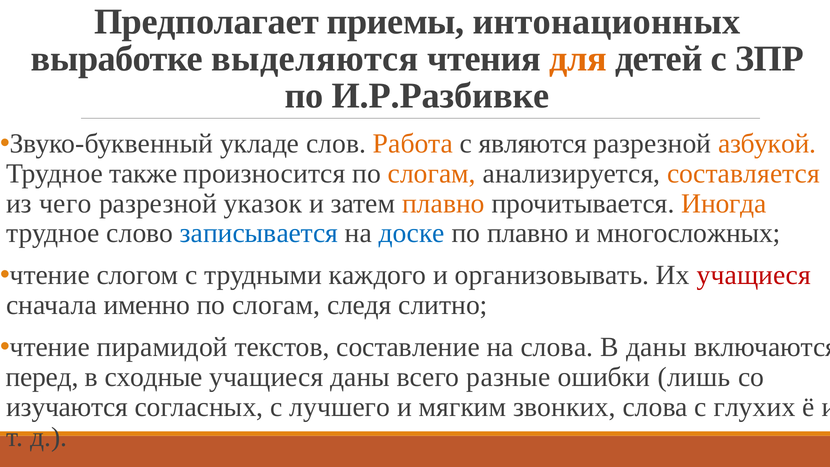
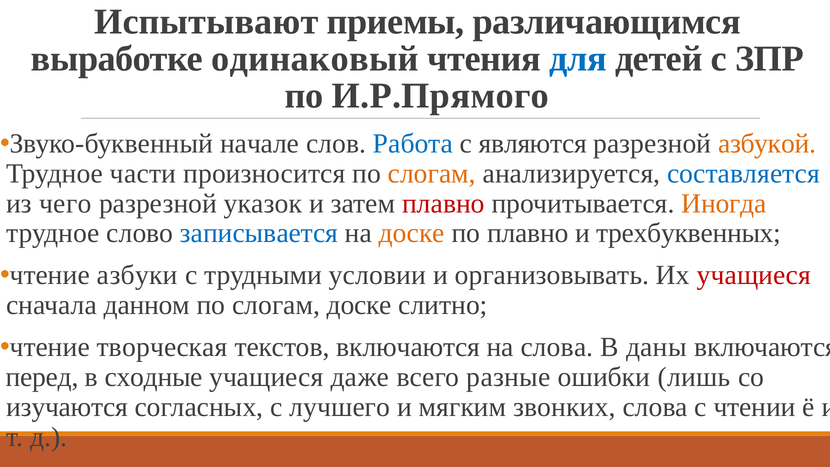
Предполагает: Предполагает -> Испытывают
интонационных: интонационных -> различающимся
выделяются: выделяются -> одинаковый
для colour: orange -> blue
И.Р.Разбивке: И.Р.Разбивке -> И.Р.Прямого
укладе: укладе -> начале
Работа colour: orange -> blue
также: также -> части
составляется colour: orange -> blue
плавно at (443, 203) colour: orange -> red
доске at (412, 233) colour: blue -> orange
многосложных: многосложных -> трехбуквенных
слогом: слогом -> азбуки
каждого: каждого -> условии
именно: именно -> данном
слогам следя: следя -> доске
пирамидой: пирамидой -> творческая
текстов составление: составление -> включаются
учащиеся даны: даны -> даже
глухих: глухих -> чтении
